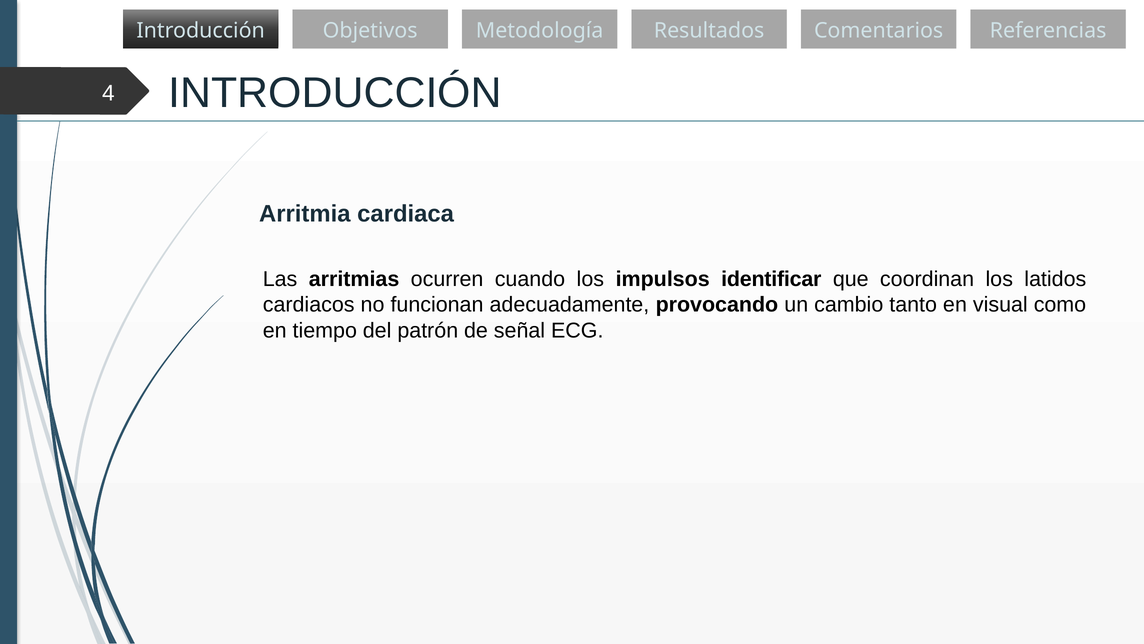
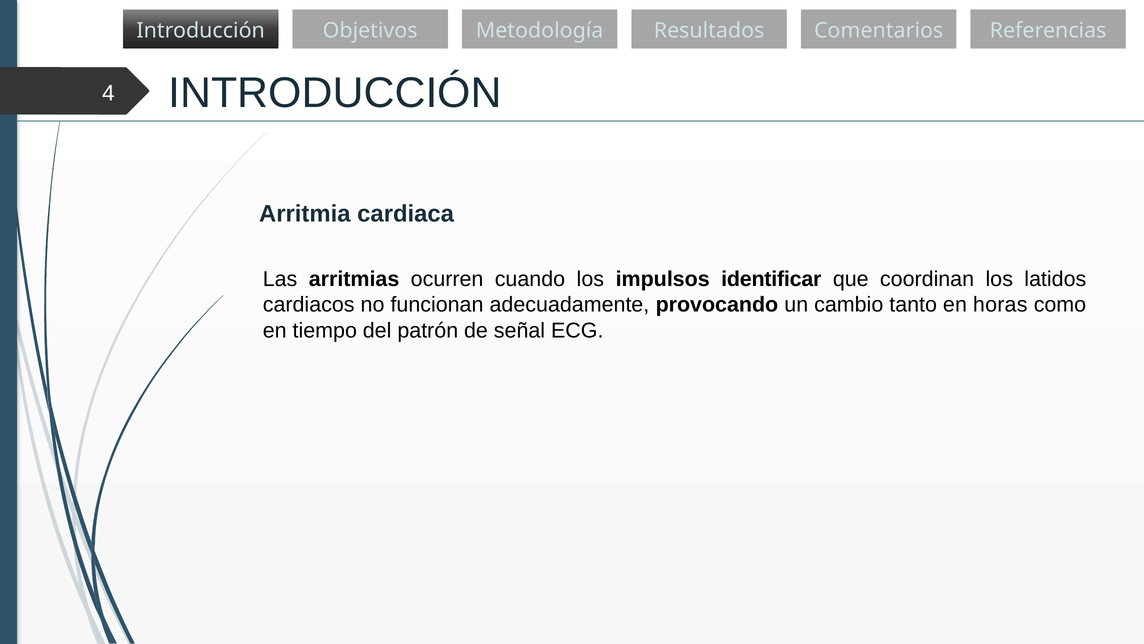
visual: visual -> horas
